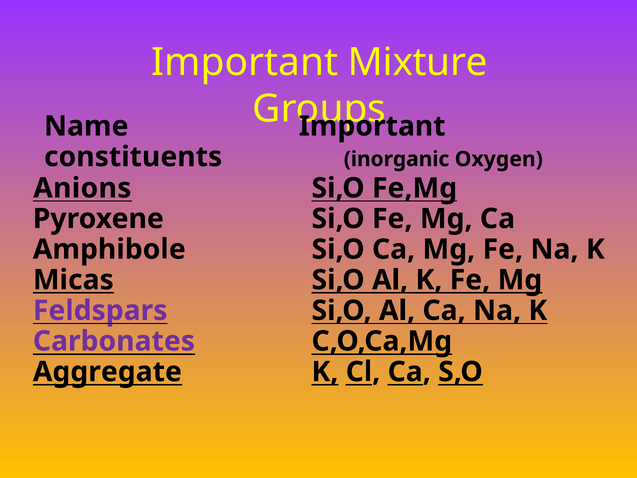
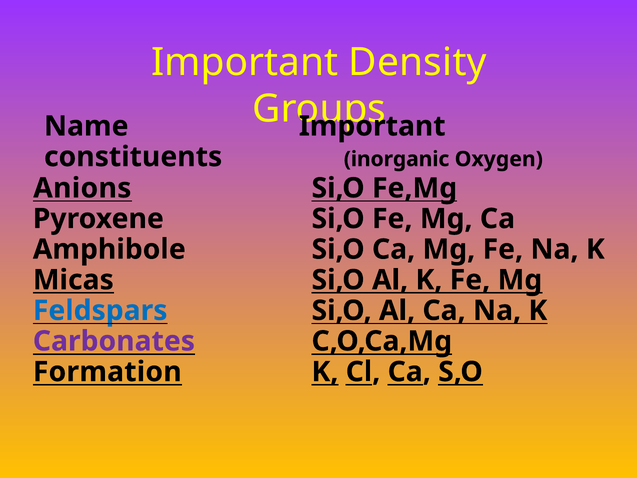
Mixture: Mixture -> Density
Feldspars colour: purple -> blue
Aggregate: Aggregate -> Formation
